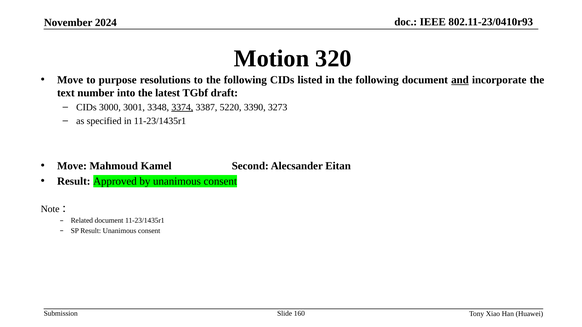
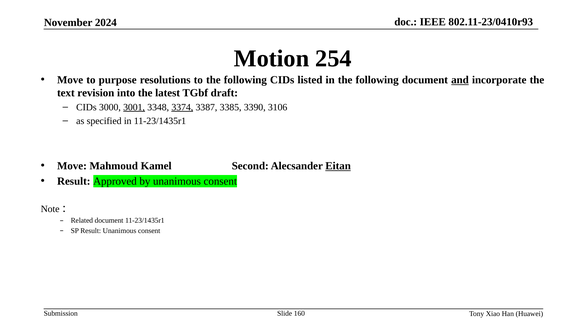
320: 320 -> 254
number: number -> revision
3001 underline: none -> present
5220: 5220 -> 3385
3273: 3273 -> 3106
Eitan underline: none -> present
